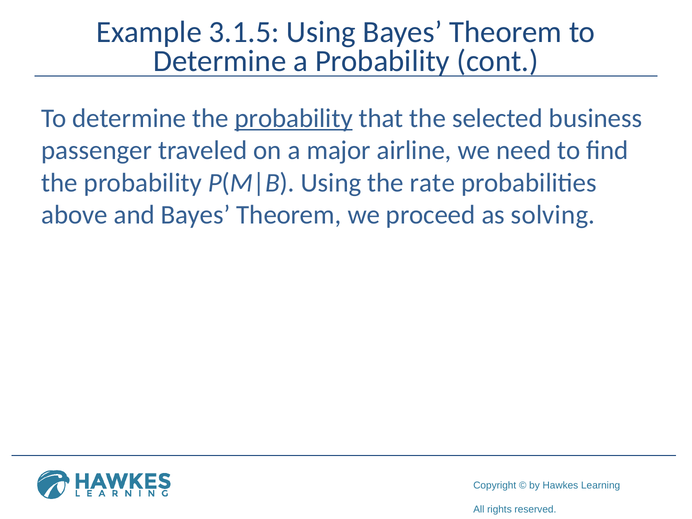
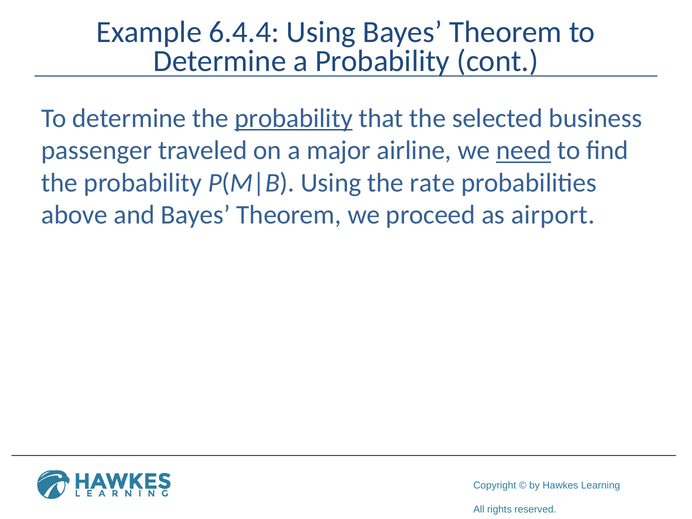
3.1.5: 3.1.5 -> 6.4.4
need underline: none -> present
solving: solving -> airport
